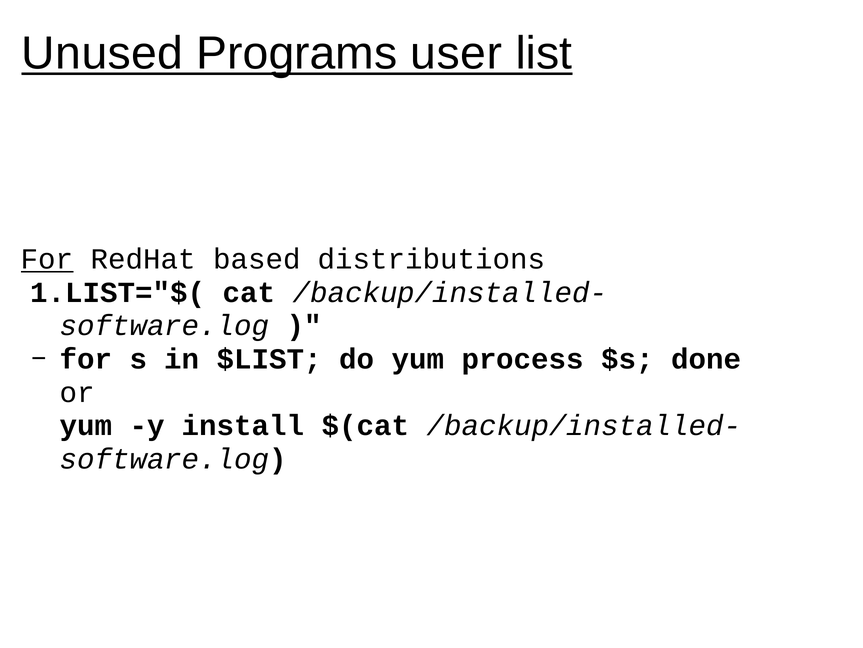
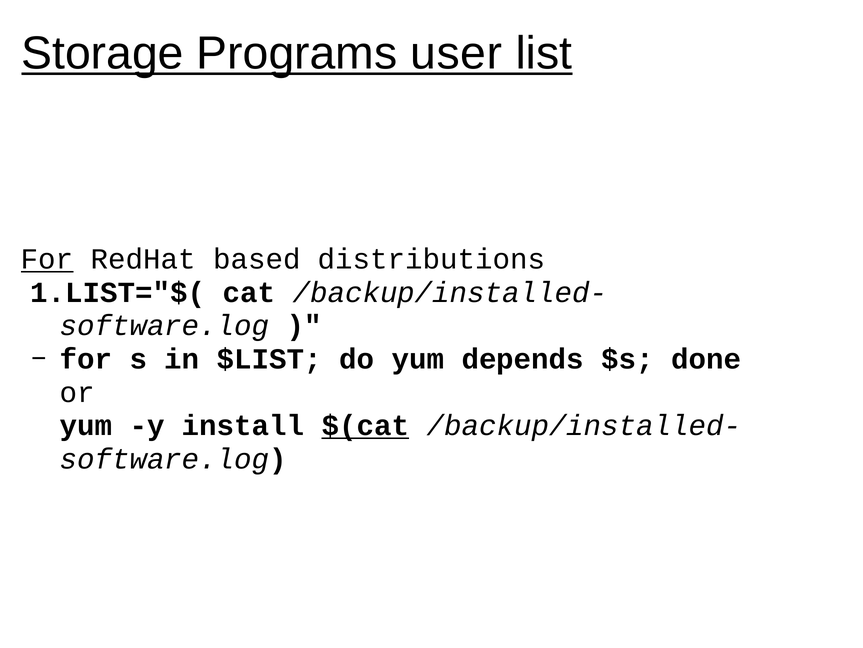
Unused: Unused -> Storage
process: process -> depends
$(cat underline: none -> present
